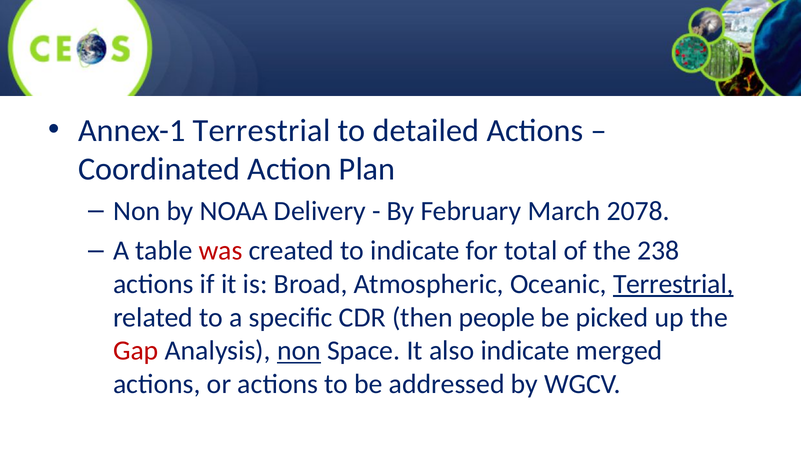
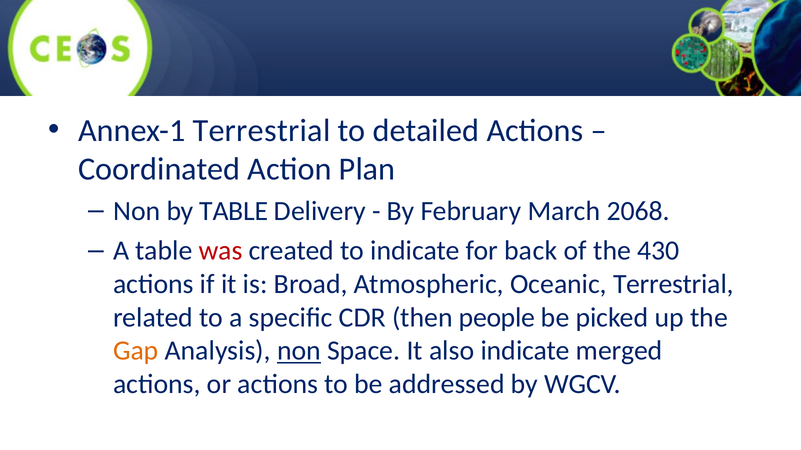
by NOAA: NOAA -> TABLE
2078: 2078 -> 2068
total: total -> back
238: 238 -> 430
Terrestrial at (673, 284) underline: present -> none
Gap colour: red -> orange
